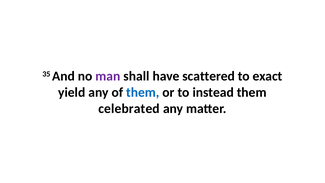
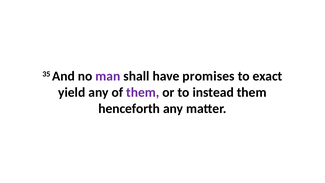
scattered: scattered -> promises
them at (143, 92) colour: blue -> purple
celebrated: celebrated -> henceforth
